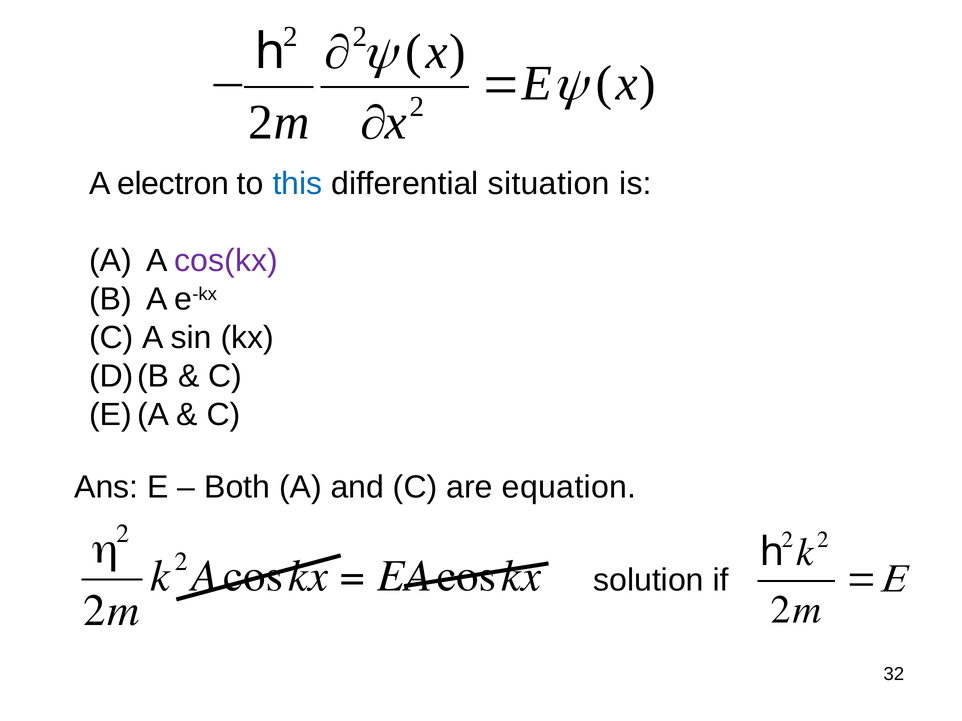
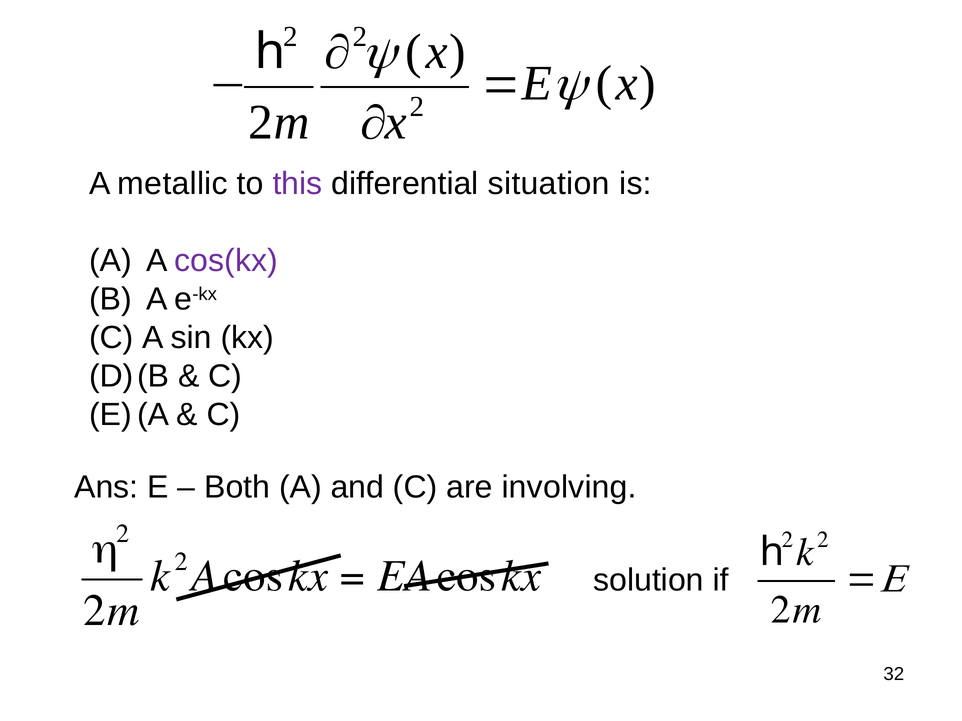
electron: electron -> metallic
this colour: blue -> purple
equation: equation -> involving
